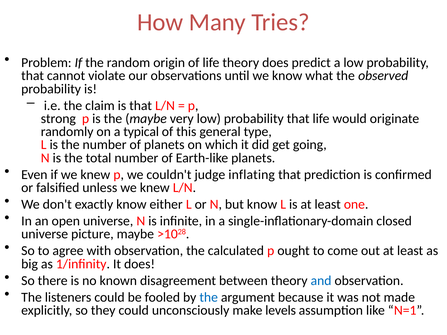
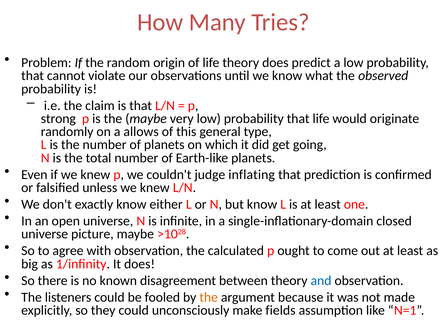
typical: typical -> allows
the at (209, 297) colour: blue -> orange
levels: levels -> fields
